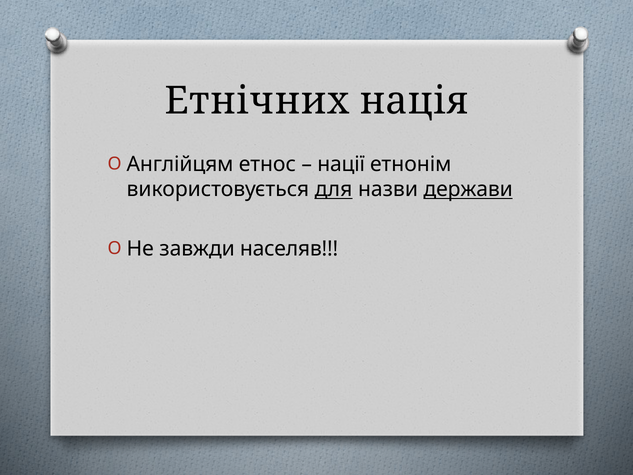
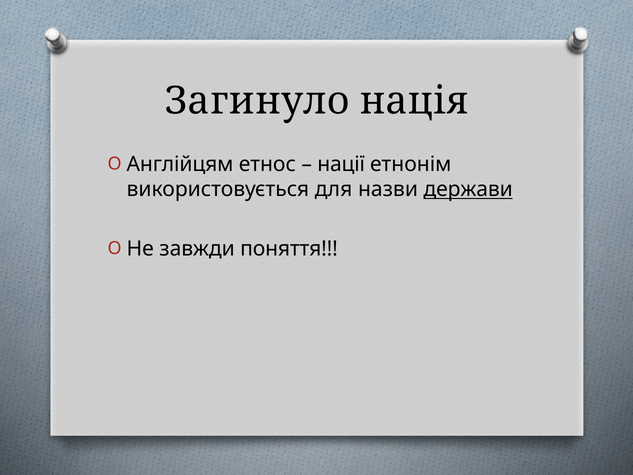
Етнічних: Етнічних -> Загинуло
для underline: present -> none
населяв: населяв -> поняття
